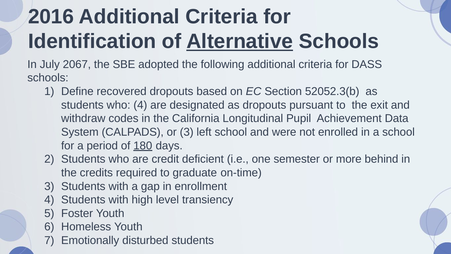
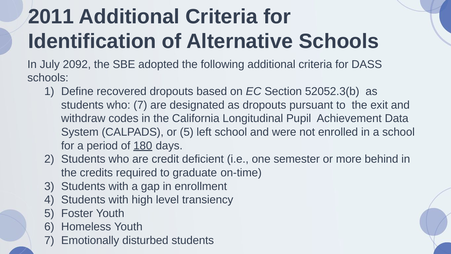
2016: 2016 -> 2011
Alternative underline: present -> none
2067: 2067 -> 2092
who 4: 4 -> 7
or 3: 3 -> 5
